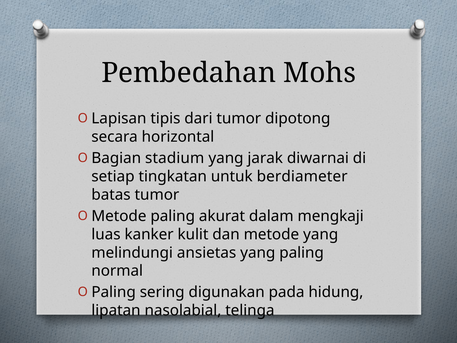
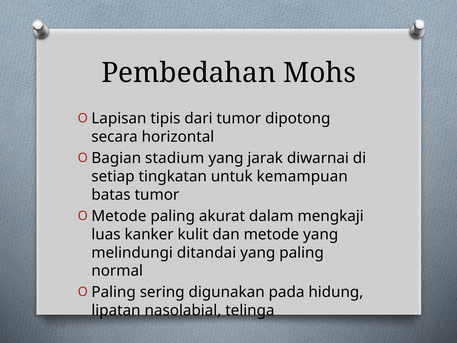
berdiameter: berdiameter -> kemampuan
ansietas: ansietas -> ditandai
